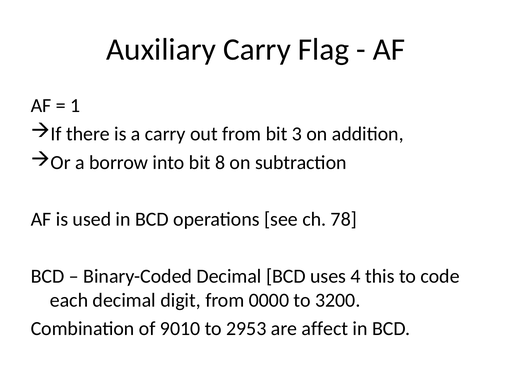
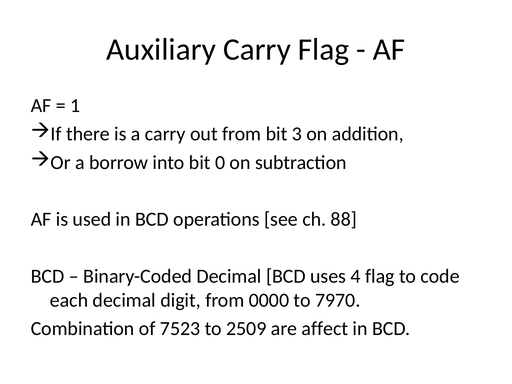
8: 8 -> 0
78: 78 -> 88
4 this: this -> flag
3200: 3200 -> 7970
9010: 9010 -> 7523
2953: 2953 -> 2509
